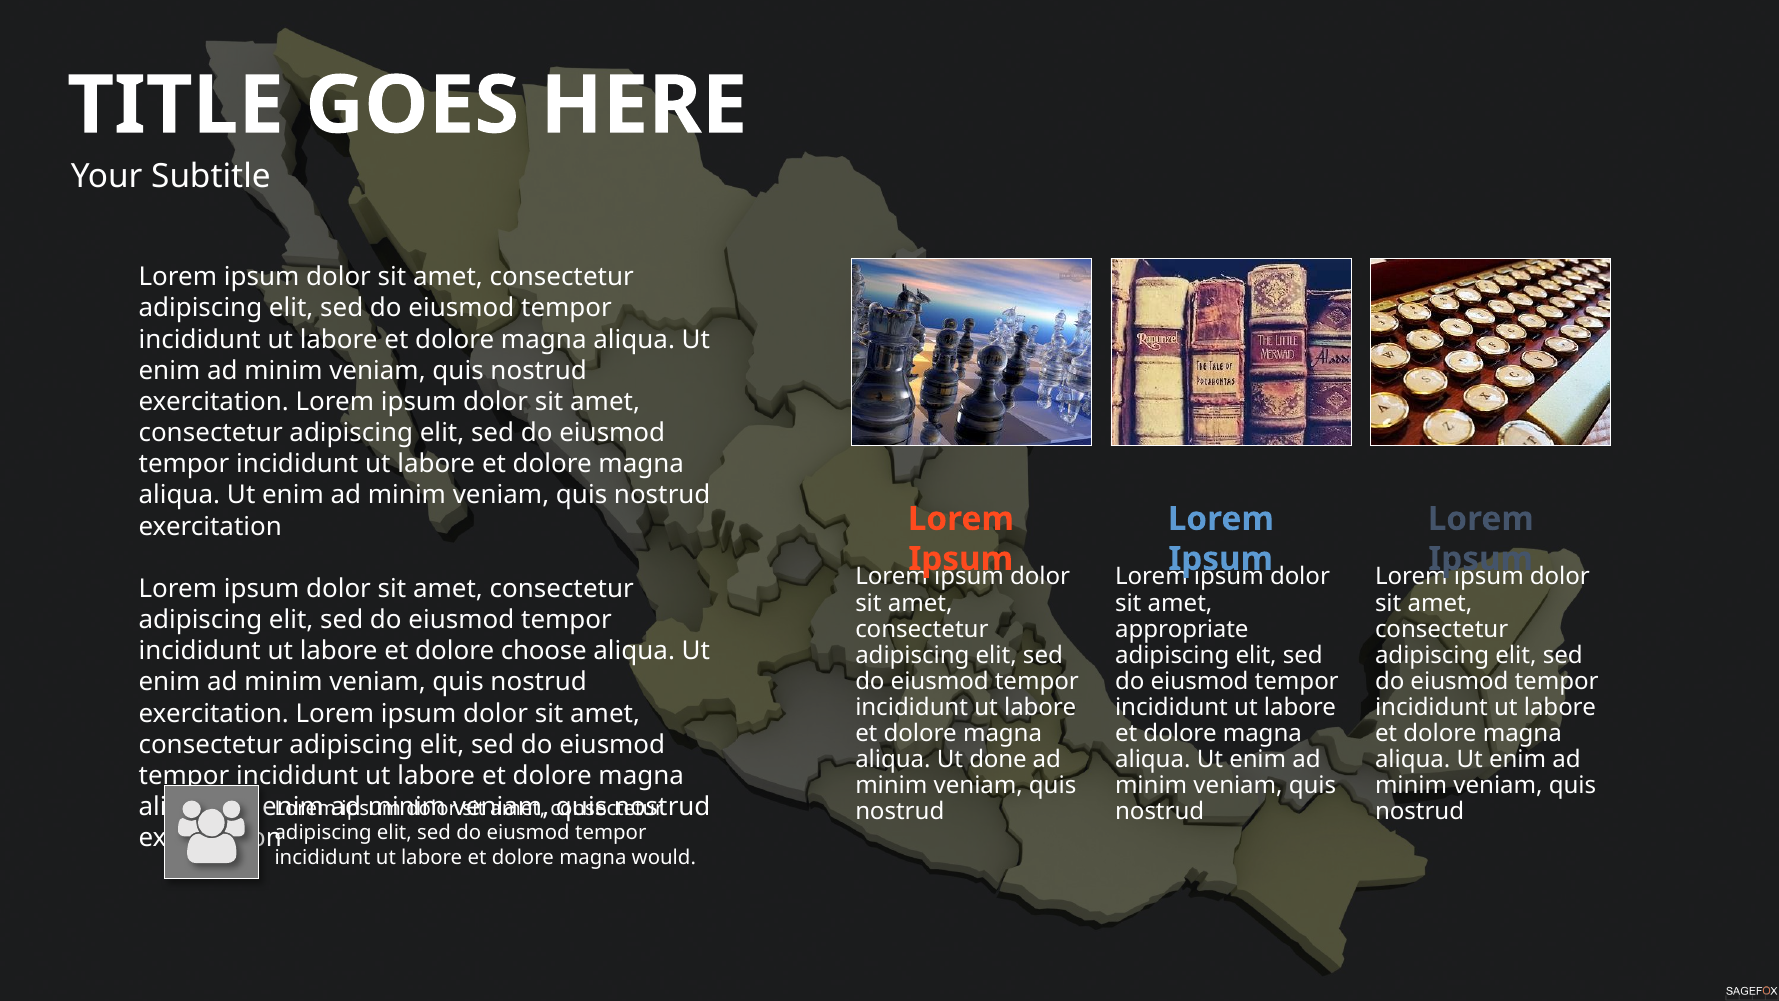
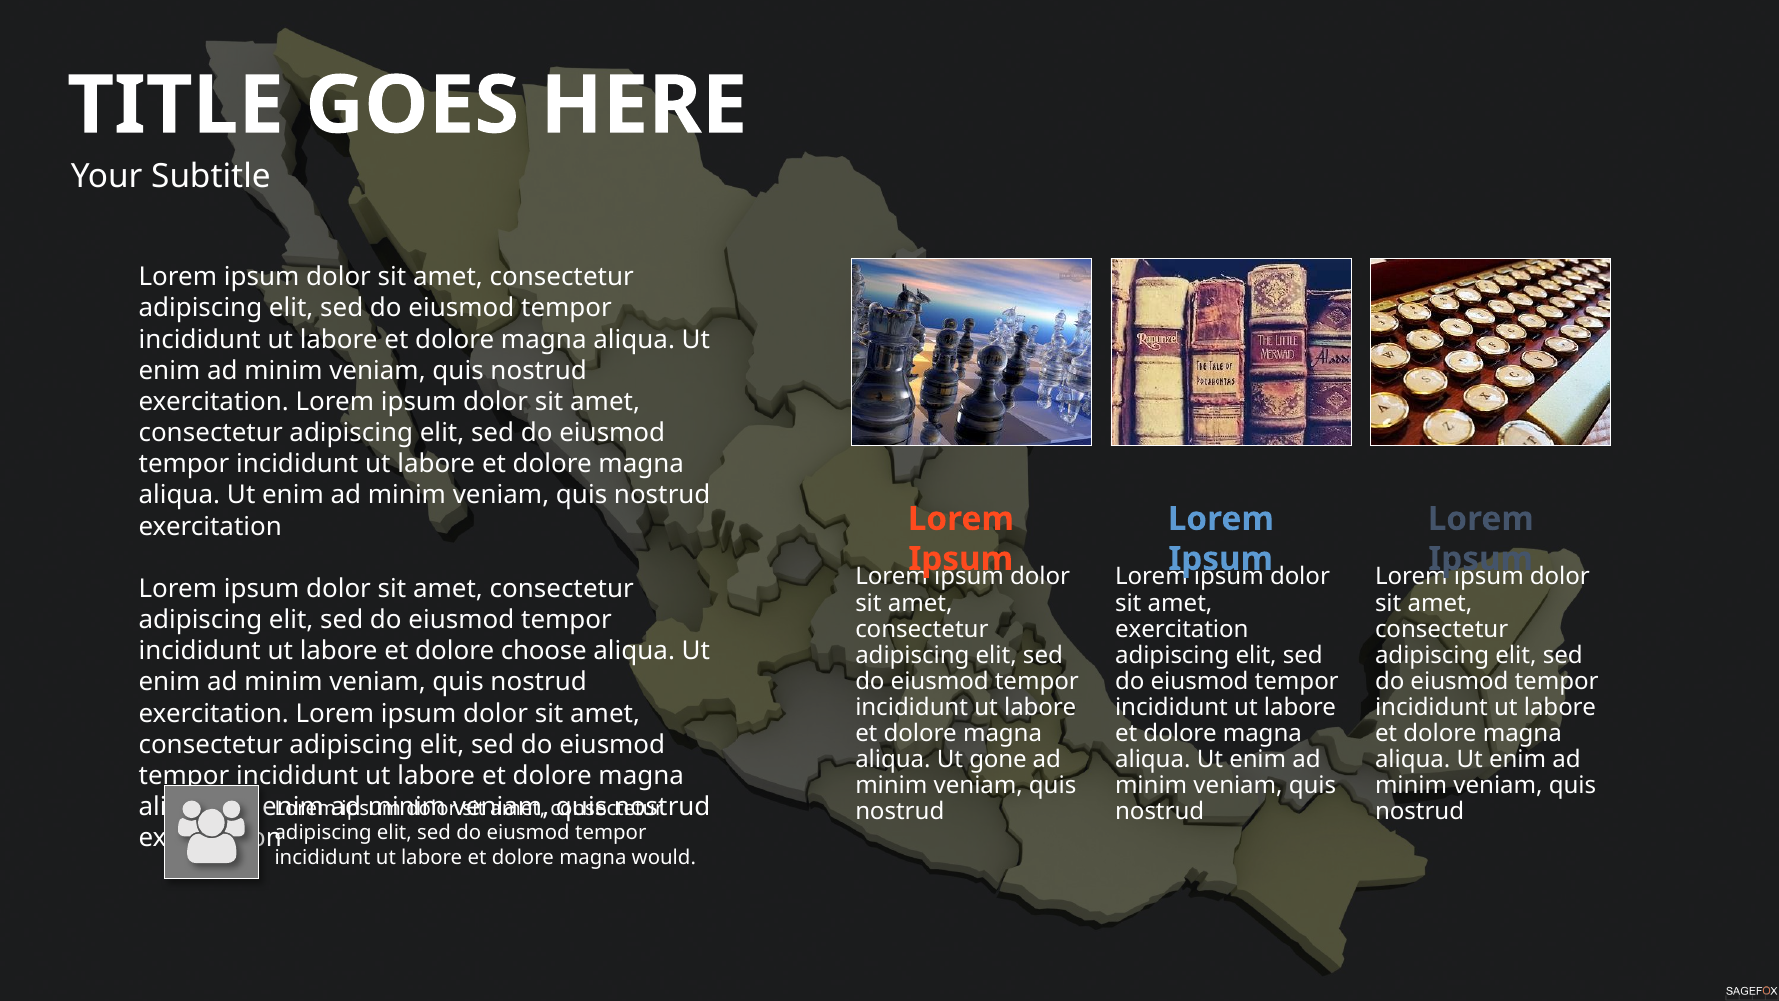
appropriate at (1182, 629): appropriate -> exercitation
done: done -> gone
